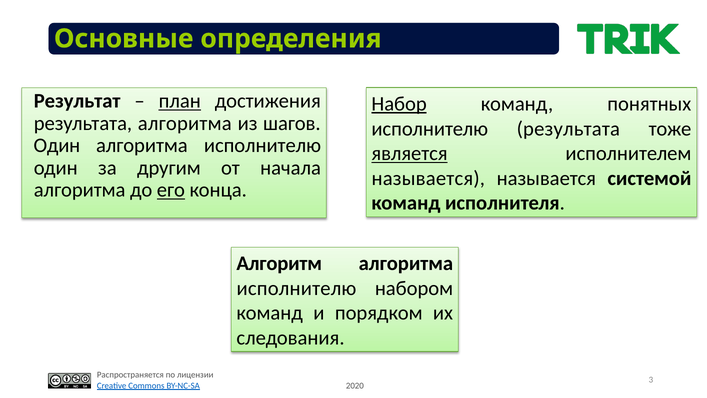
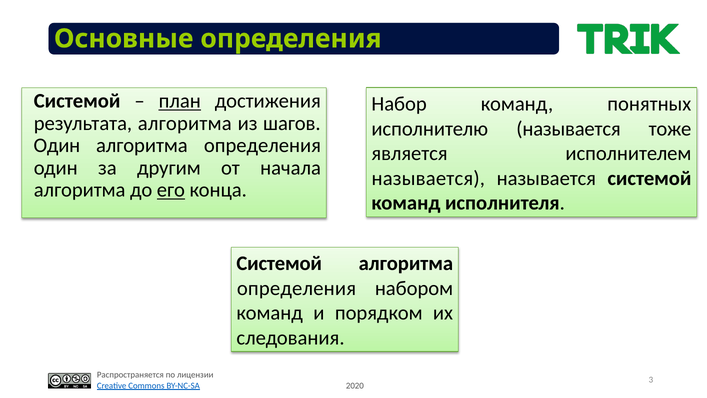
Результат at (77, 101): Результат -> Системой
Набор underline: present -> none
исполнителю результата: результата -> называется
исполнителю at (262, 146): исполнителю -> определения
является underline: present -> none
Алгоритм at (279, 263): Алгоритм -> Системой
исполнителю at (296, 288): исполнителю -> определения
